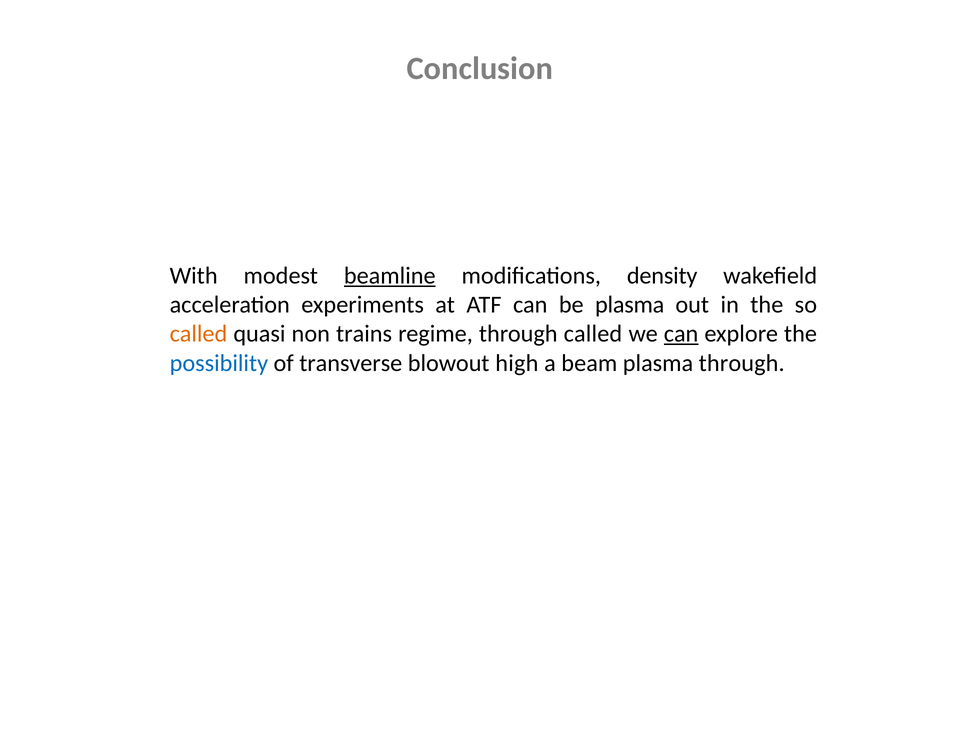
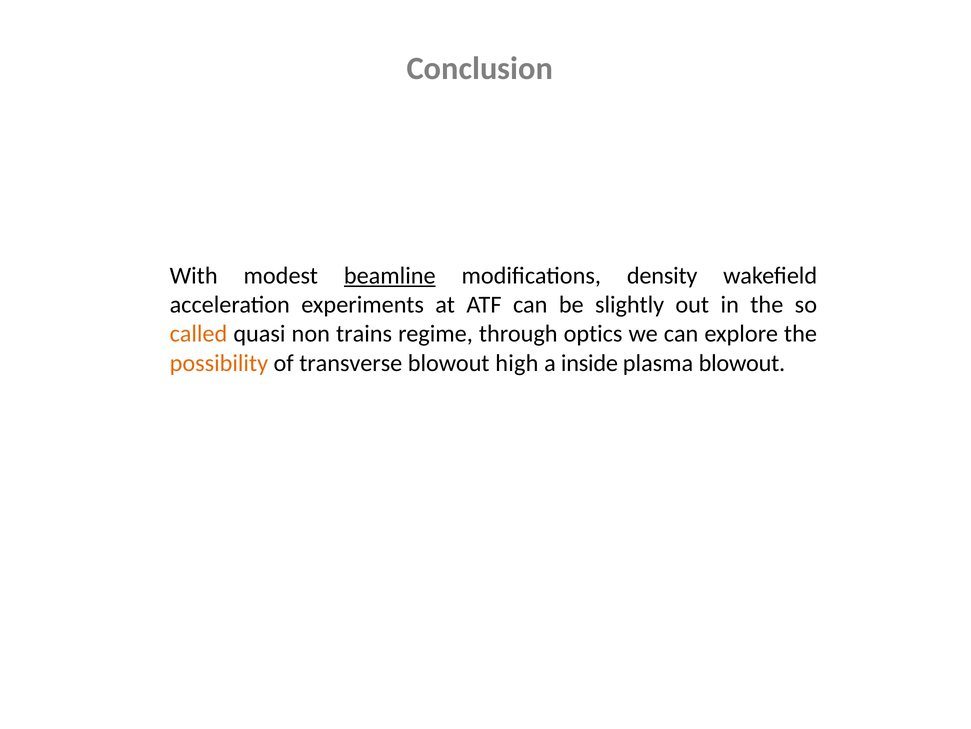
be plasma: plasma -> slightly
through called: called -> optics
can at (681, 334) underline: present -> none
possibility colour: blue -> orange
beam: beam -> inside
plasma through: through -> blowout
